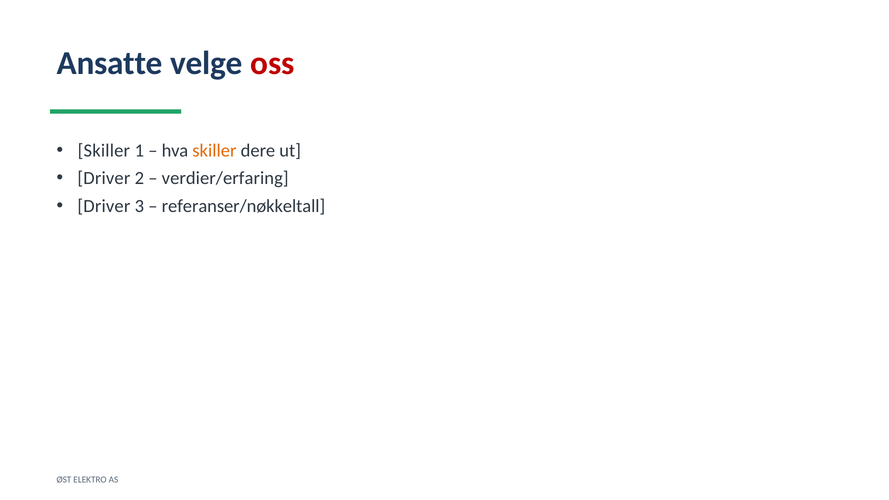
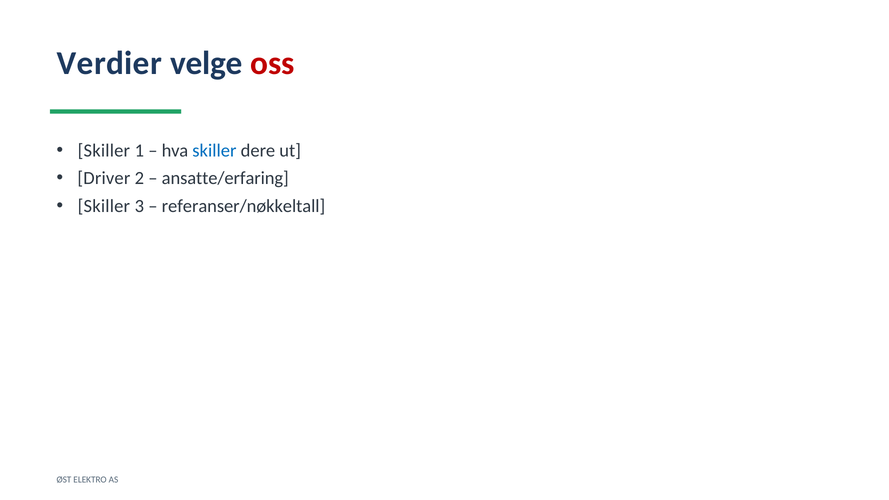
Ansatte: Ansatte -> Verdier
skiller at (214, 151) colour: orange -> blue
verdier/erfaring: verdier/erfaring -> ansatte/erfaring
Driver at (104, 206): Driver -> Skiller
